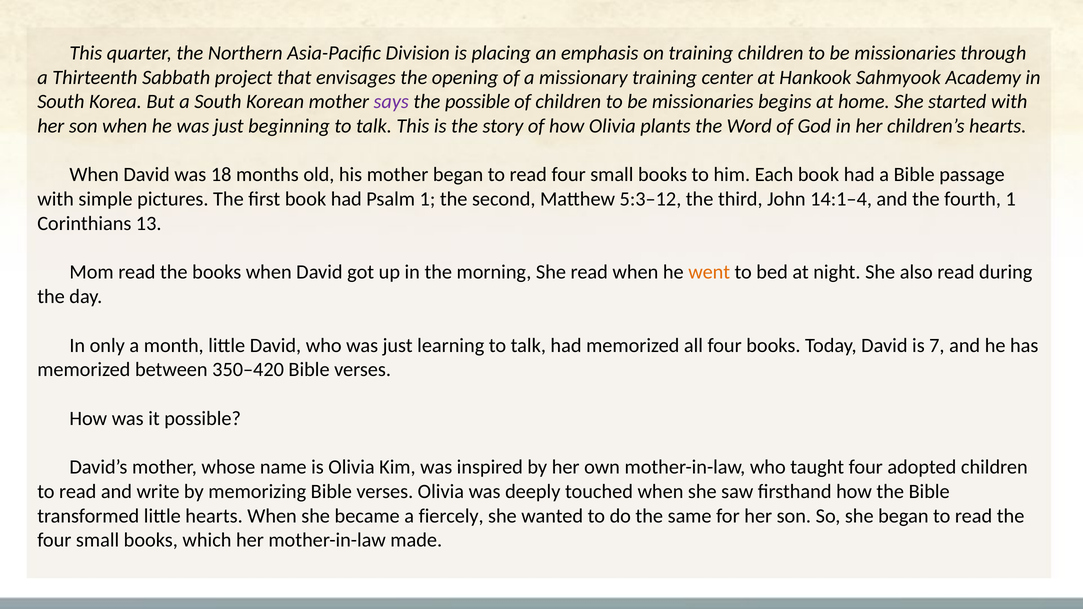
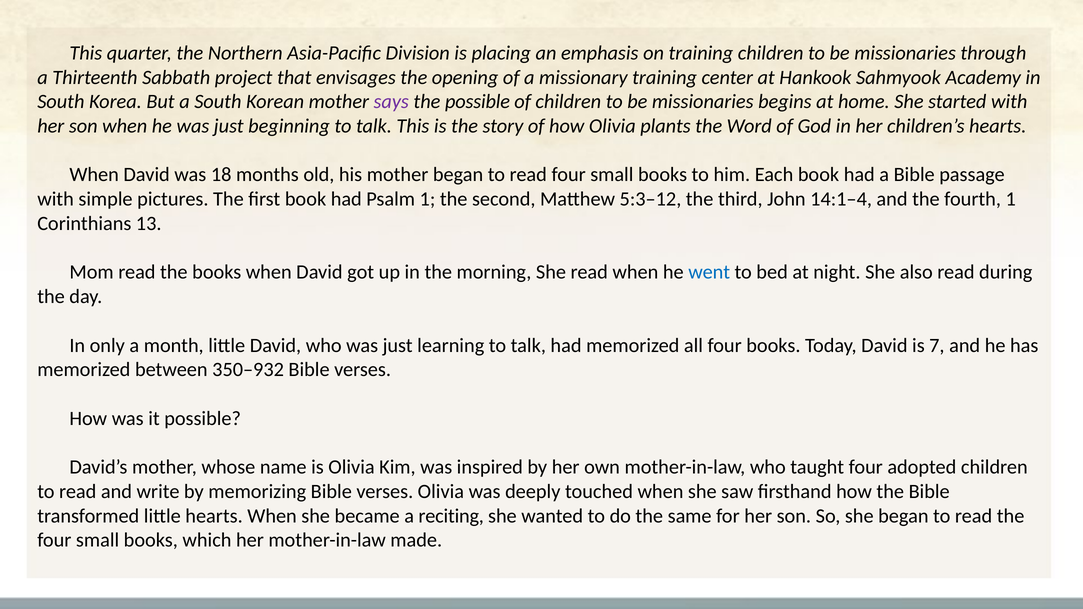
went colour: orange -> blue
350–420: 350–420 -> 350–932
fiercely: fiercely -> reciting
